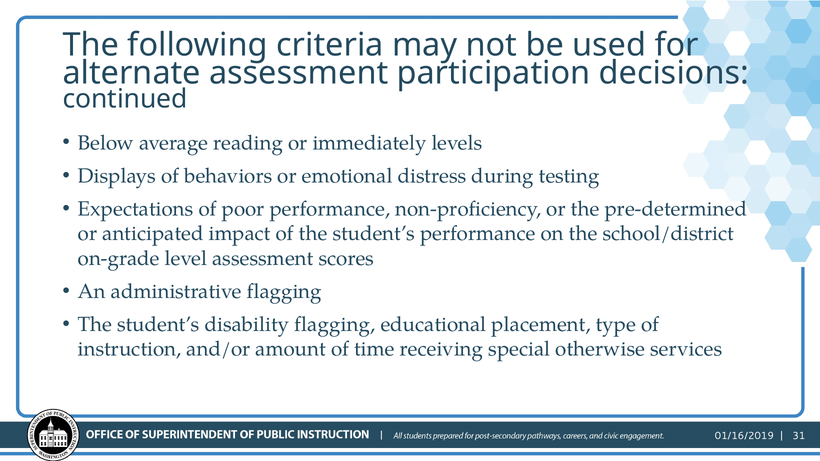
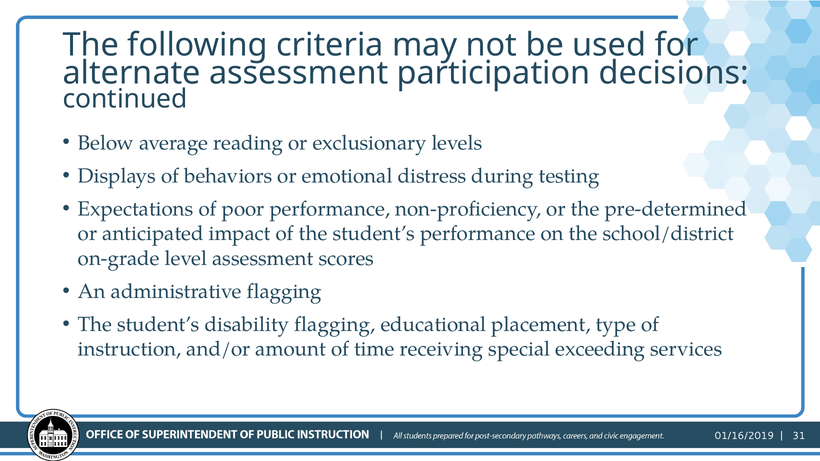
immediately: immediately -> exclusionary
otherwise: otherwise -> exceeding
